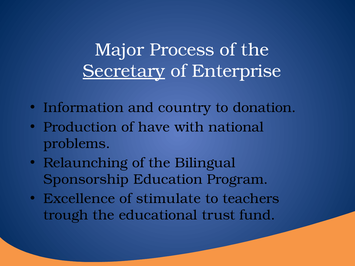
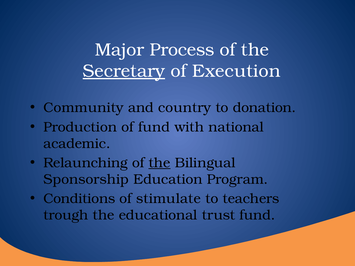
Enterprise: Enterprise -> Execution
Information: Information -> Community
of have: have -> fund
problems: problems -> academic
the at (159, 163) underline: none -> present
Excellence: Excellence -> Conditions
